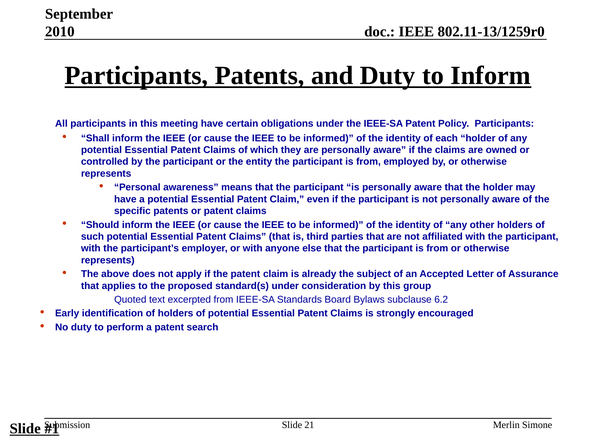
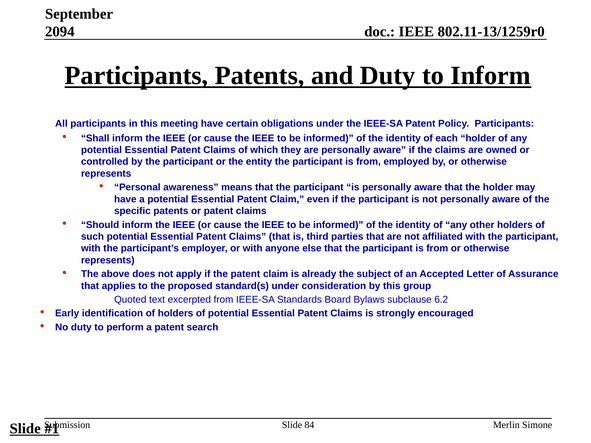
2010: 2010 -> 2094
21: 21 -> 84
